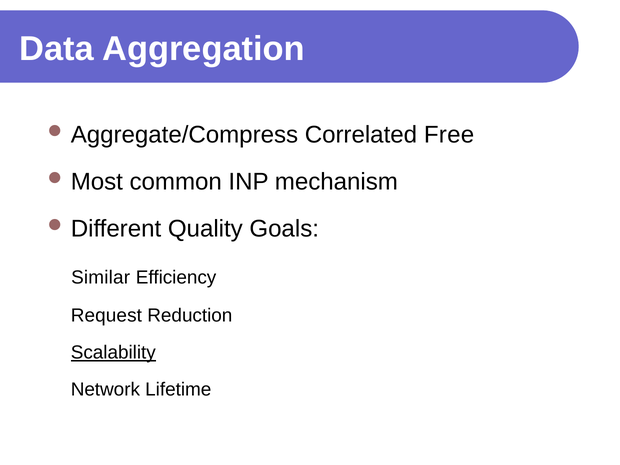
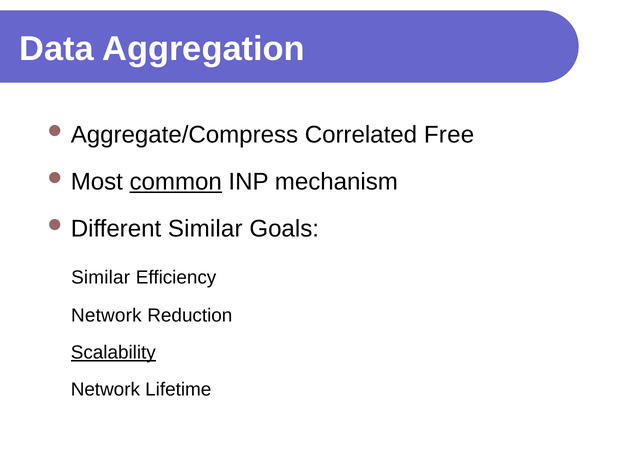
common underline: none -> present
Quality at (205, 229): Quality -> Similar
Request at (106, 316): Request -> Network
